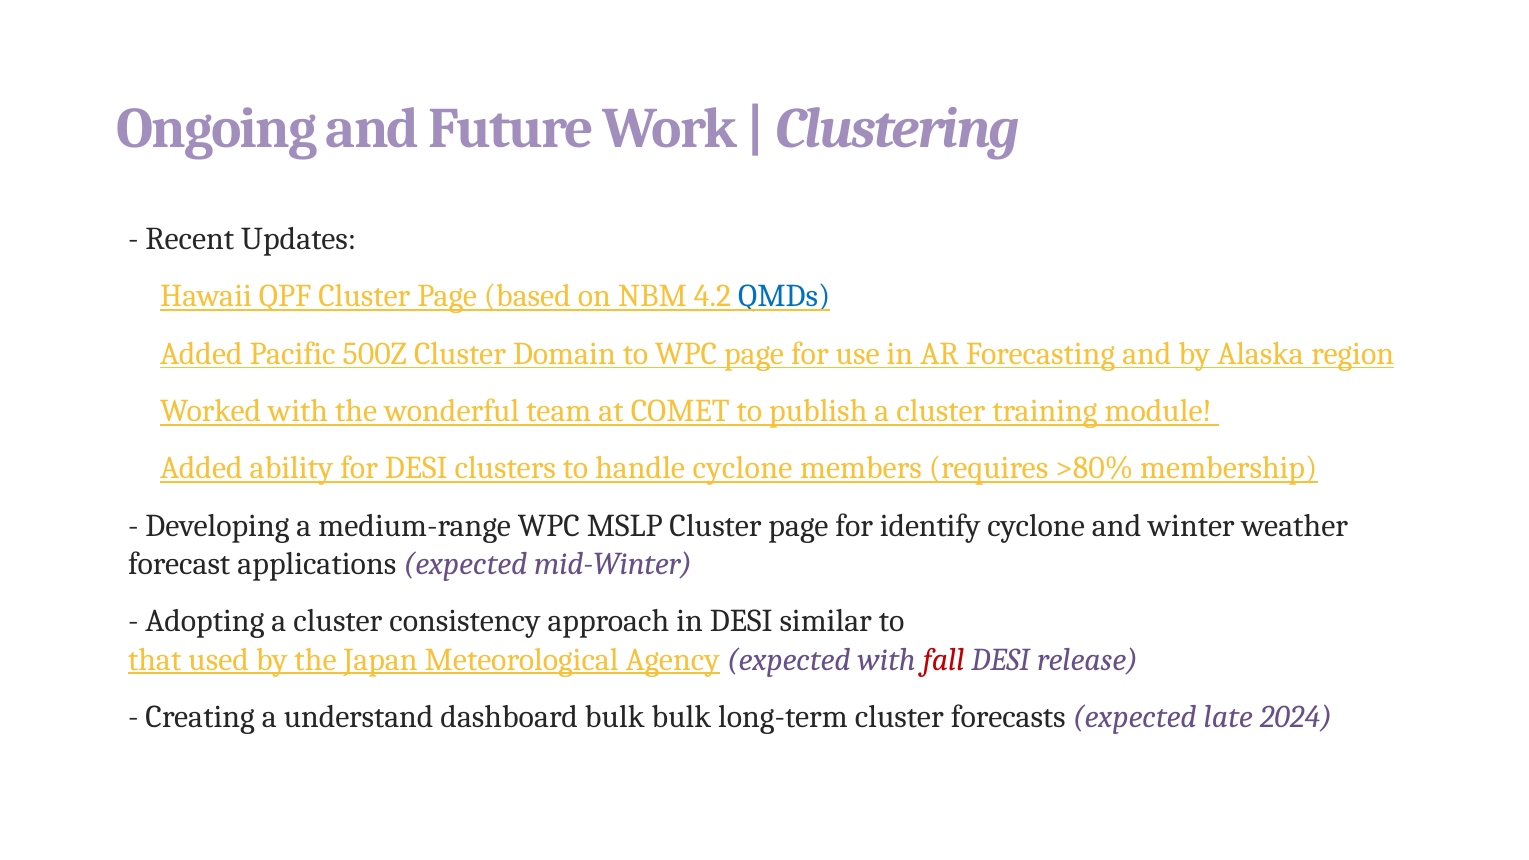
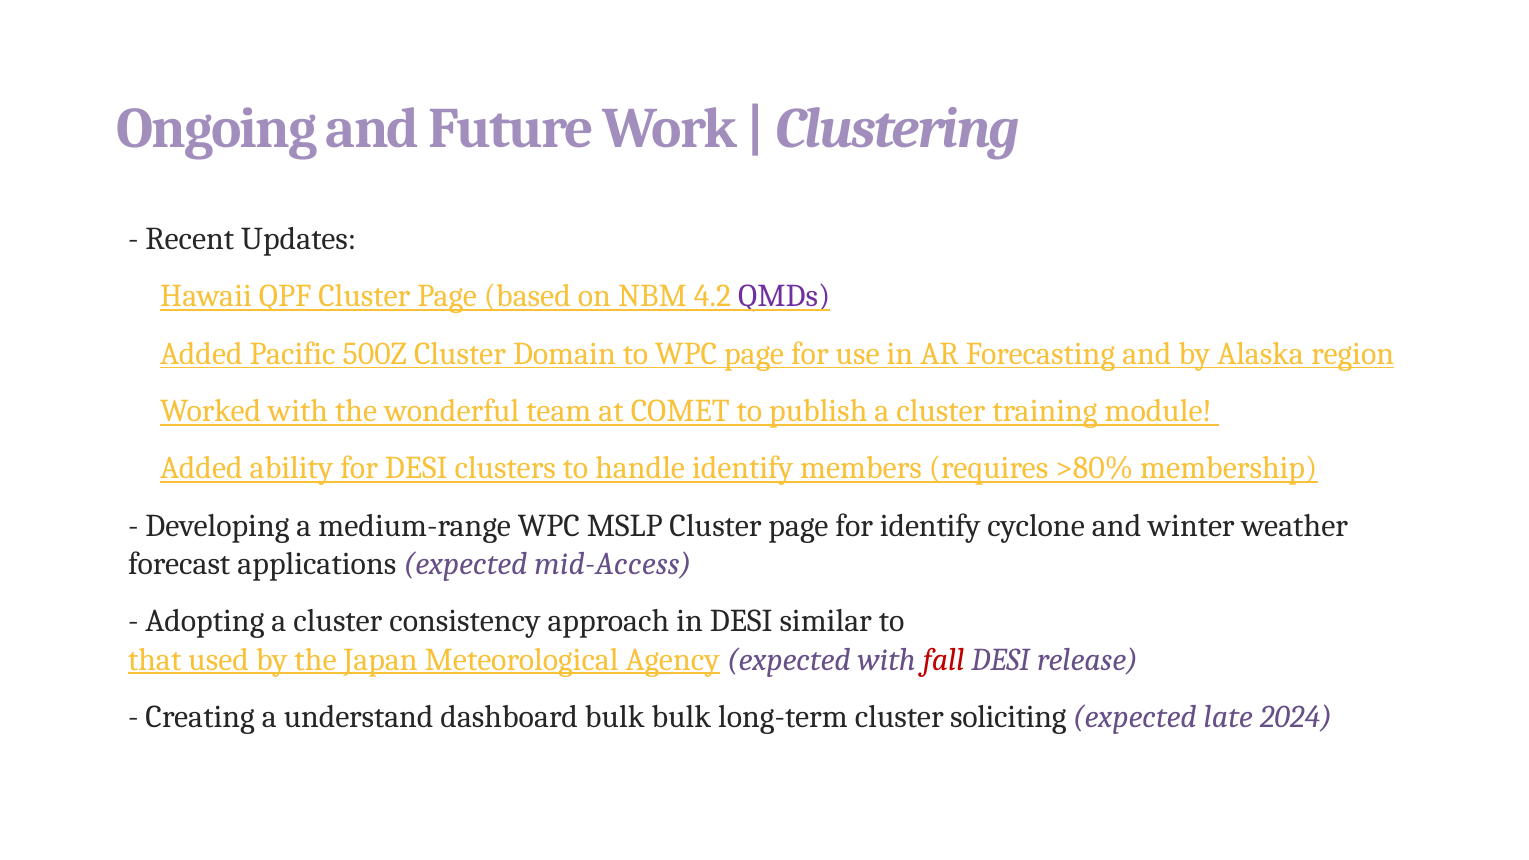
QMDs colour: blue -> purple
handle cyclone: cyclone -> identify
mid-Winter: mid-Winter -> mid-Access
forecasts: forecasts -> soliciting
